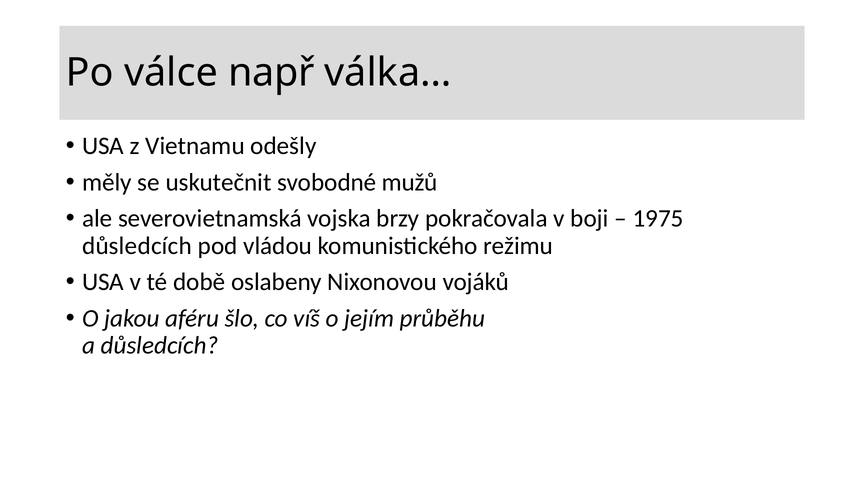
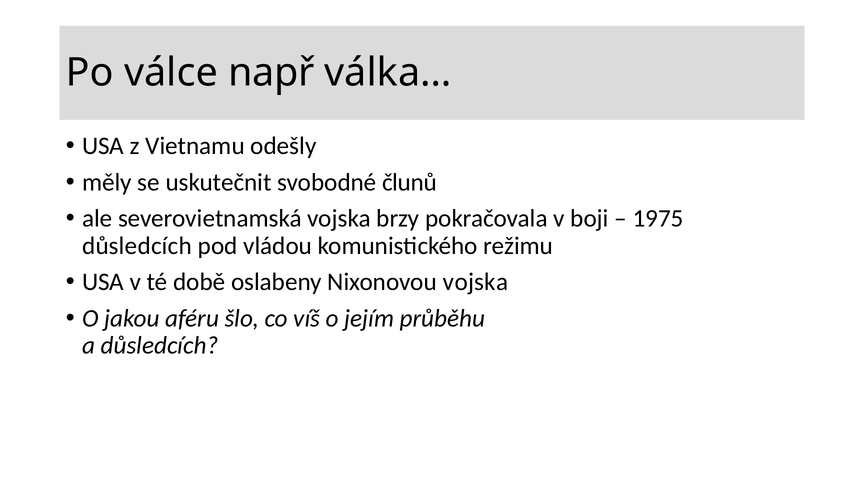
mužů: mužů -> člunů
Nixonovou vojáků: vojáků -> vojska
